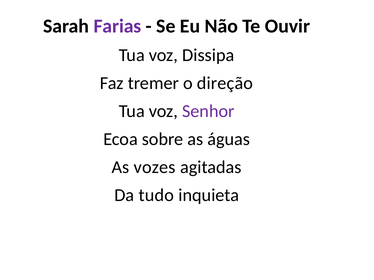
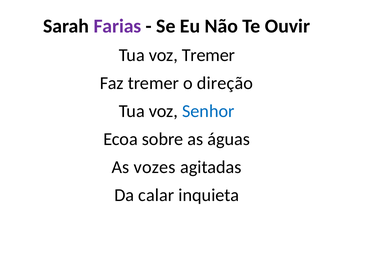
voz Dissipa: Dissipa -> Tremer
Senhor colour: purple -> blue
tudo: tudo -> calar
